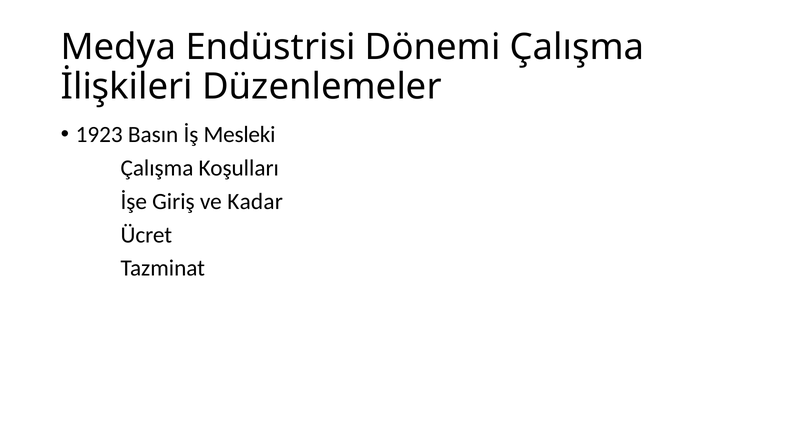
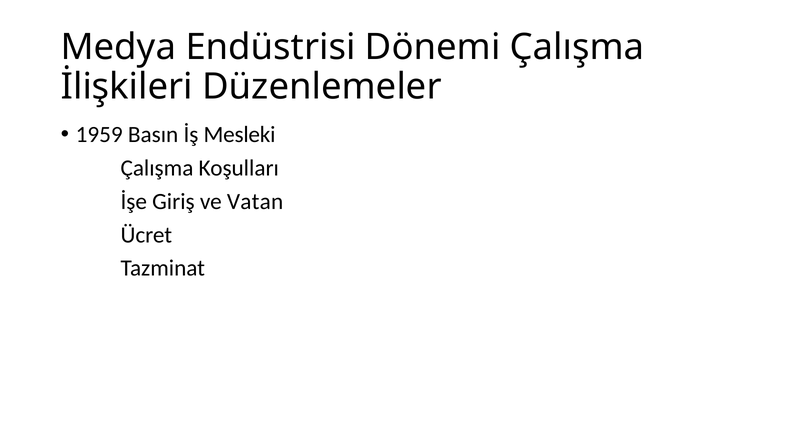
1923: 1923 -> 1959
Kadar: Kadar -> Vatan
